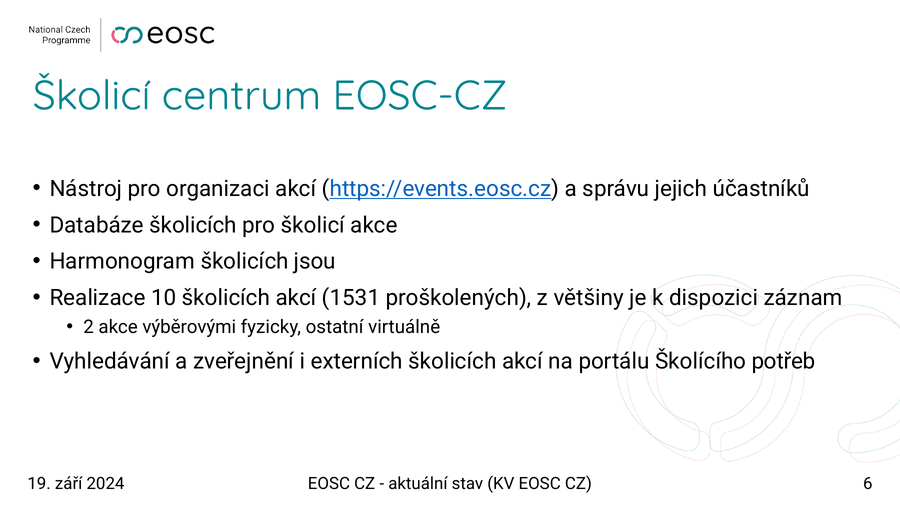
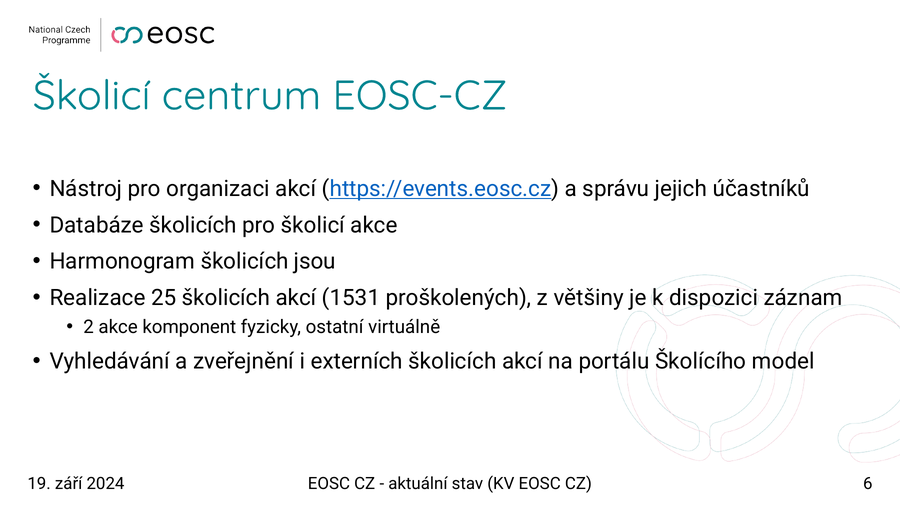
10: 10 -> 25
výběrovými: výběrovými -> komponent
potřeb: potřeb -> model
